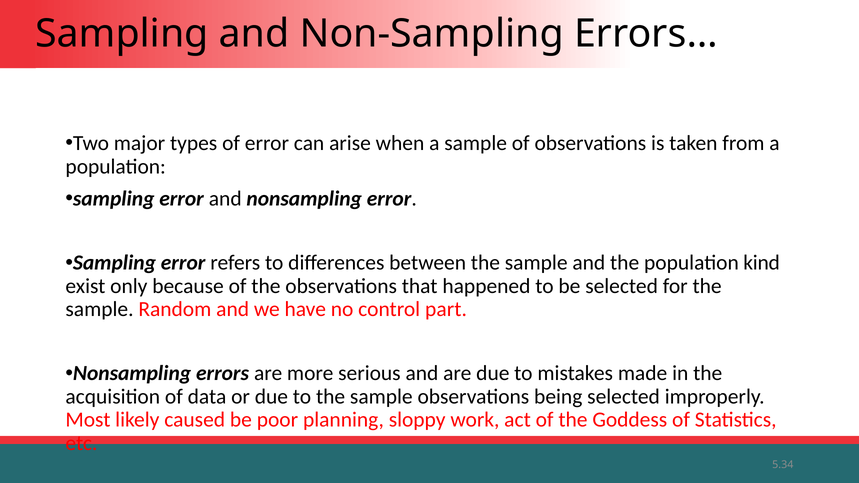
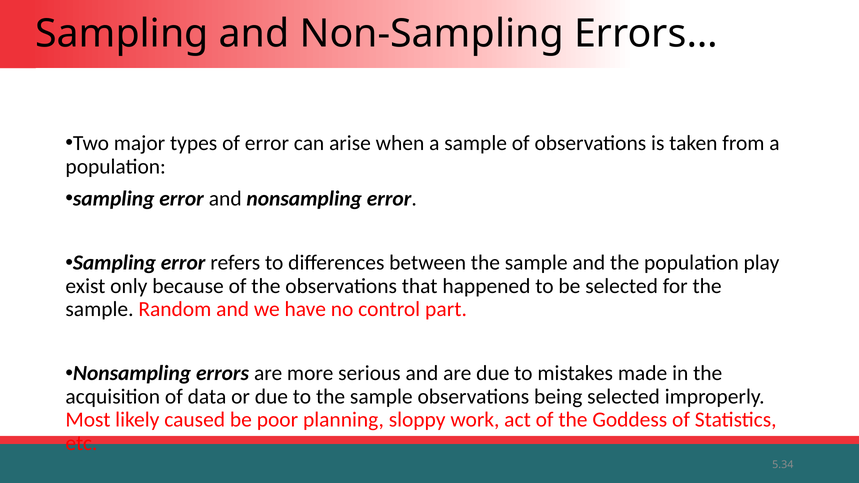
kind: kind -> play
